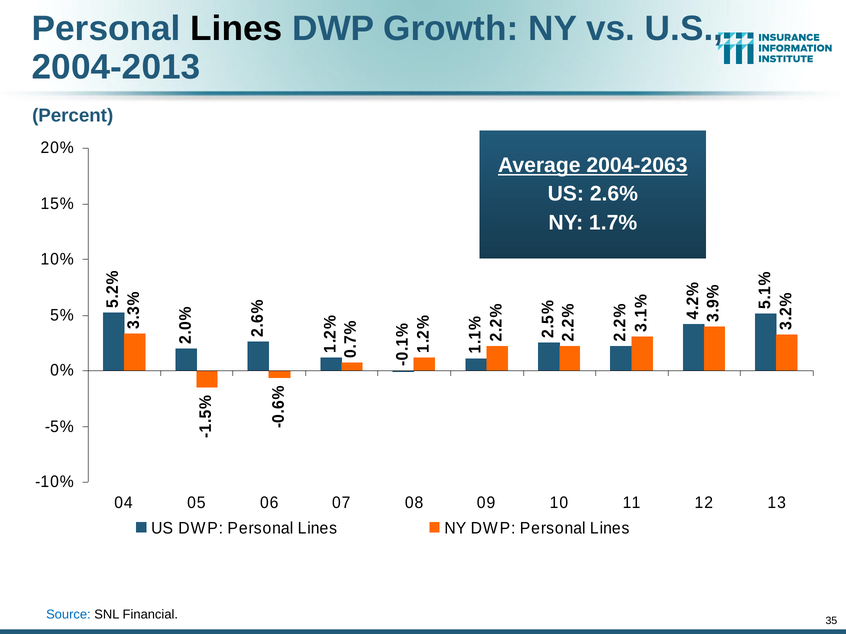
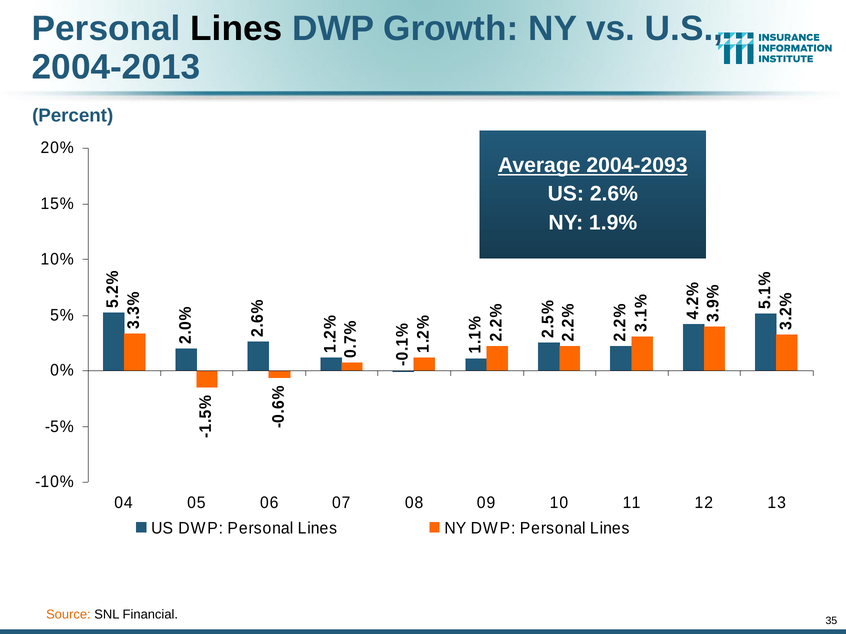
2004-2063: 2004-2063 -> 2004-2093
1.7%: 1.7% -> 1.9%
Source colour: blue -> orange
